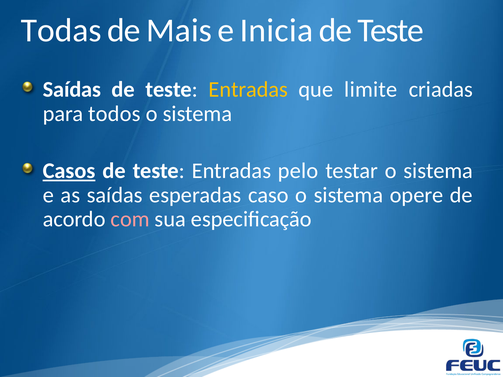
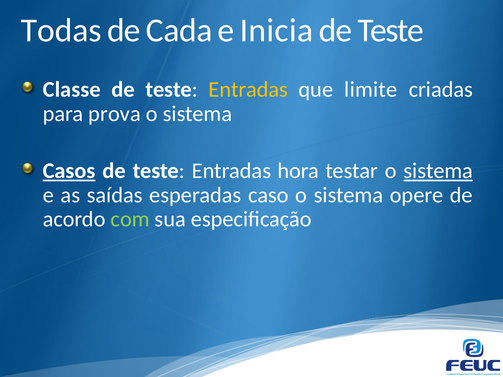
Mais: Mais -> Cada
Saídas at (72, 90): Saídas -> Classe
todos: todos -> prova
pelo: pelo -> hora
sistema at (438, 171) underline: none -> present
com colour: pink -> light green
